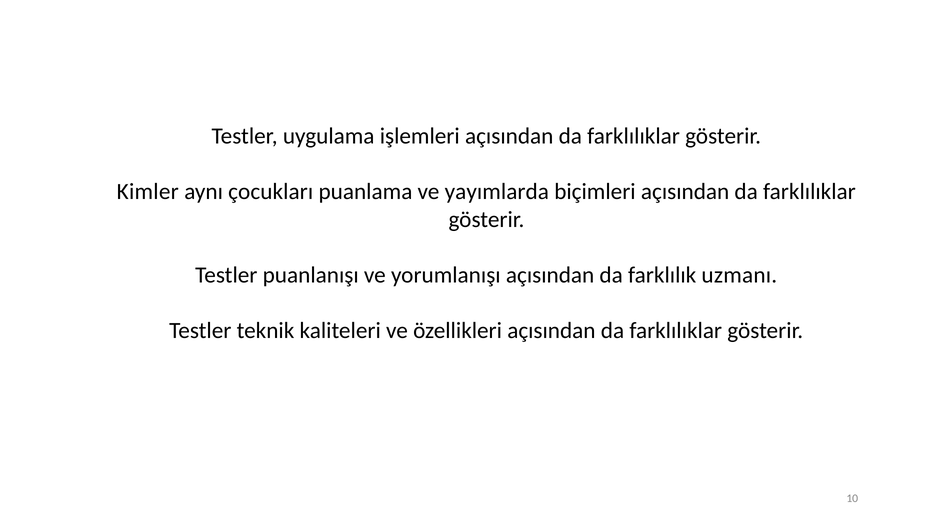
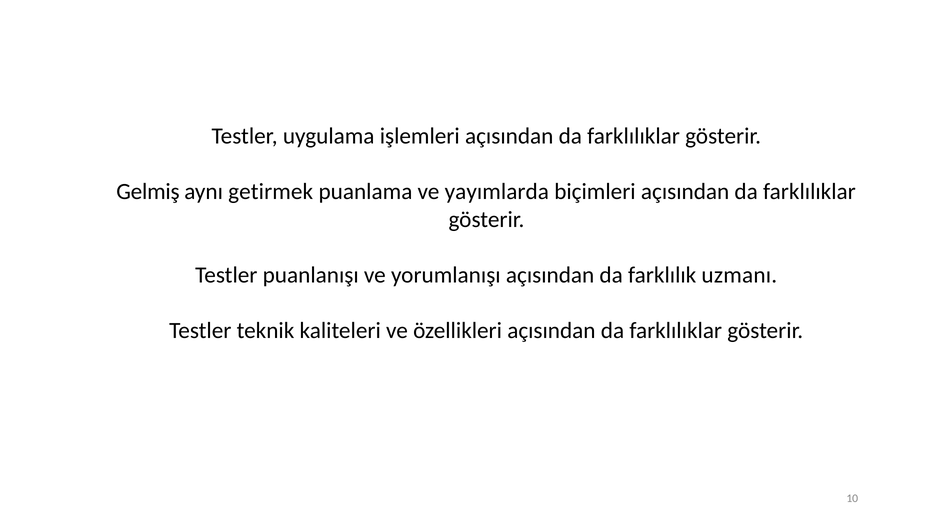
Kimler: Kimler -> Gelmiş
çocukları: çocukları -> getirmek
